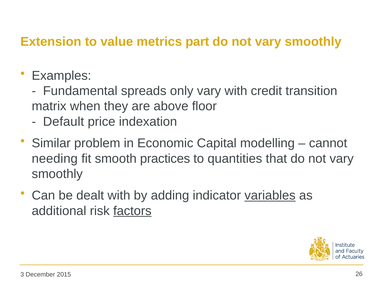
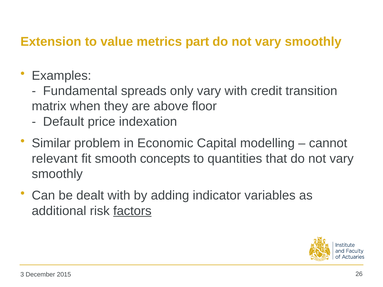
needing: needing -> relevant
practices: practices -> concepts
variables underline: present -> none
